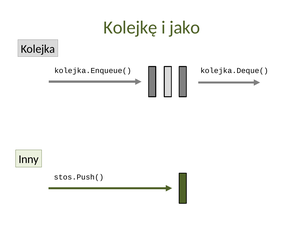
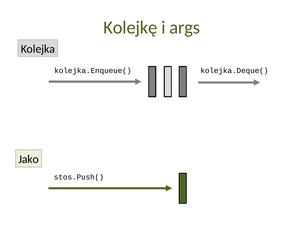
jako: jako -> args
Inny: Inny -> Jako
